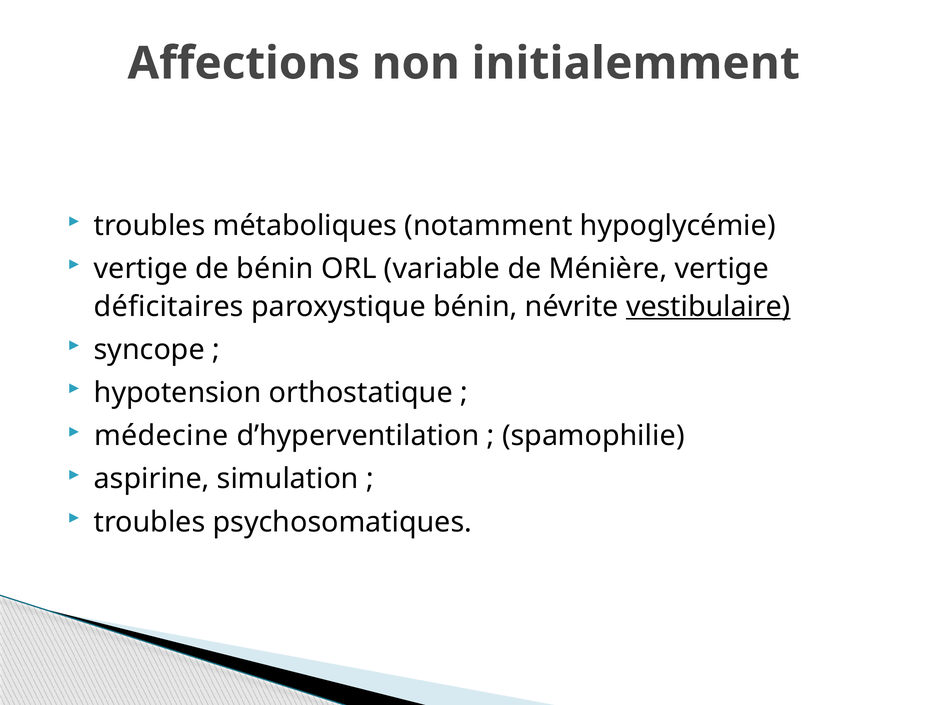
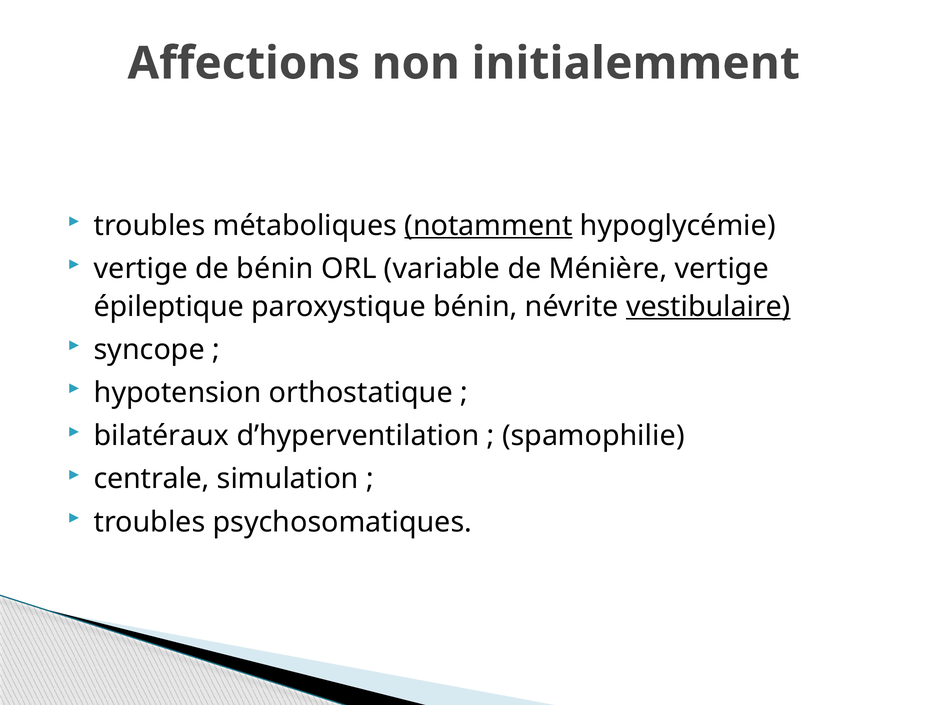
notamment underline: none -> present
déficitaires: déficitaires -> épileptique
médecine: médecine -> bilatéraux
aspirine: aspirine -> centrale
